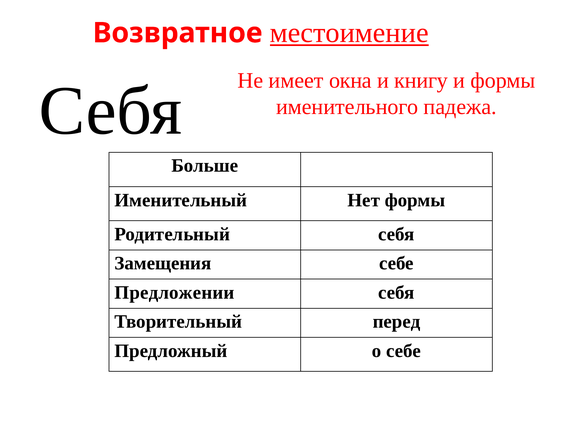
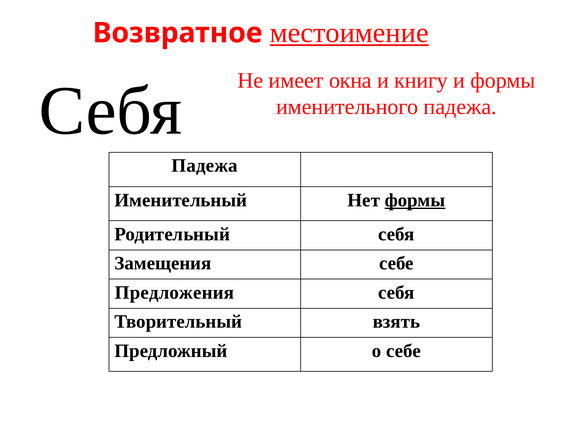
Больше at (205, 166): Больше -> Падежа
формы at (415, 200) underline: none -> present
Предложении: Предложении -> Предложения
перед: перед -> взять
